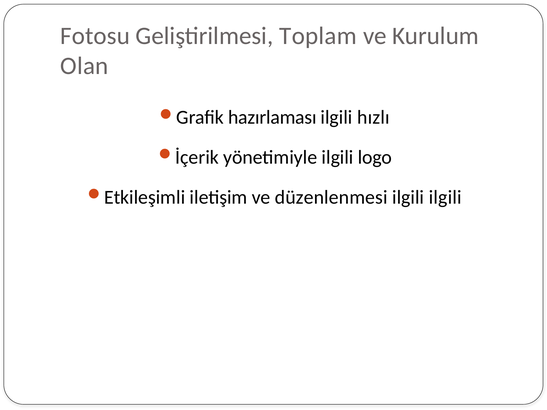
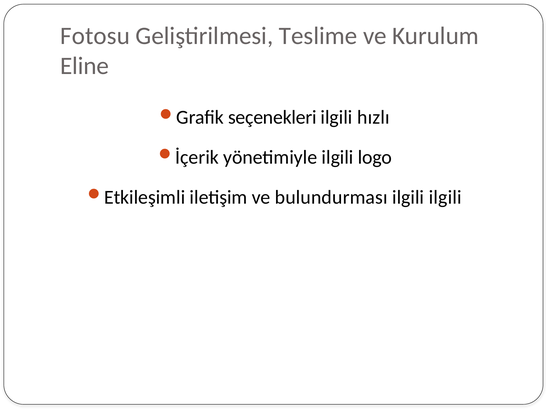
Toplam: Toplam -> Teslime
Olan: Olan -> Eline
hazırlaması: hazırlaması -> seçenekleri
düzenlenmesi: düzenlenmesi -> bulundurması
